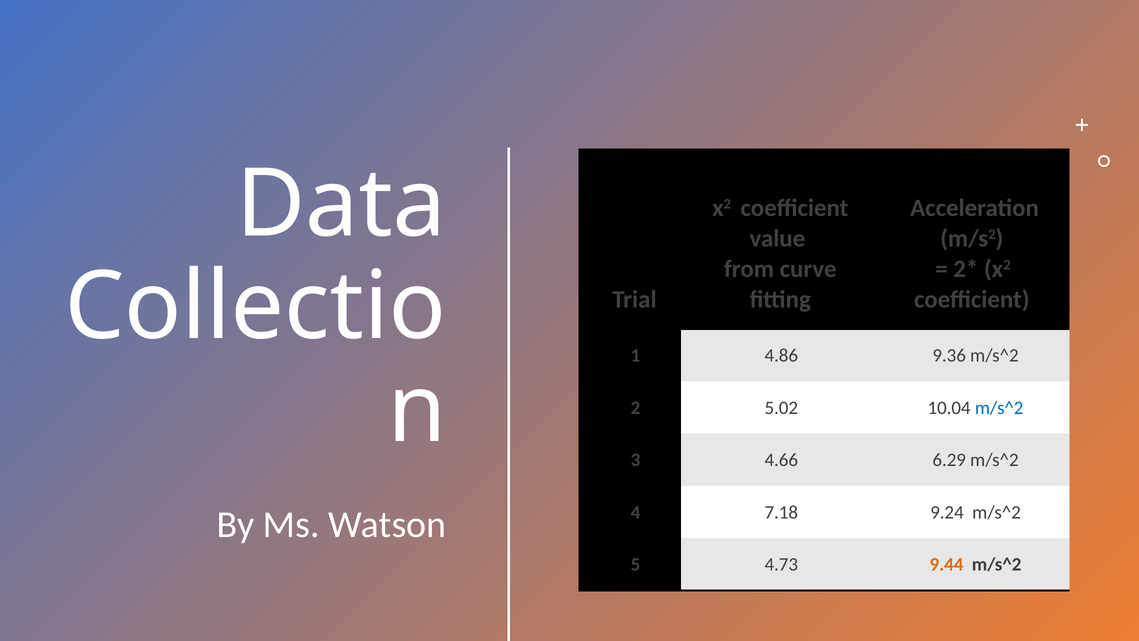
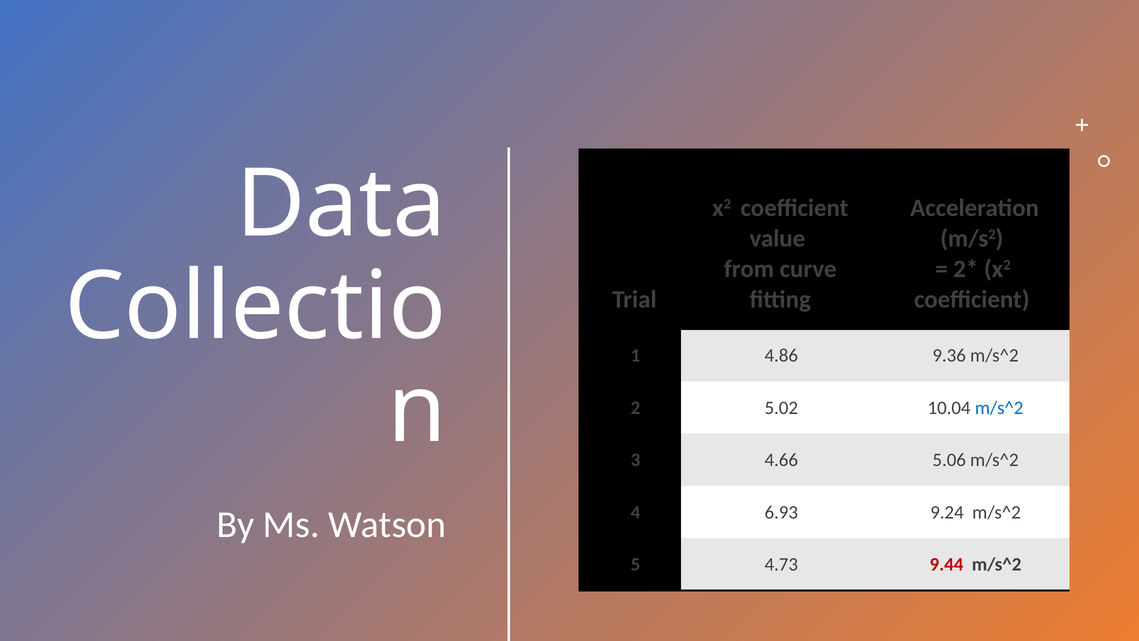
6.29: 6.29 -> 5.06
7.18: 7.18 -> 6.93
9.44 colour: orange -> red
